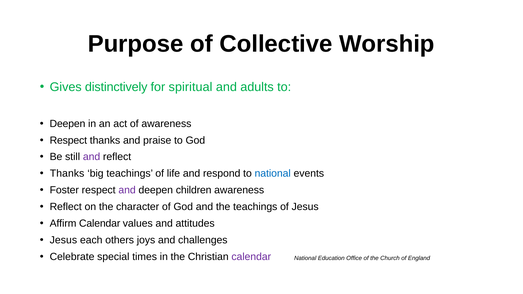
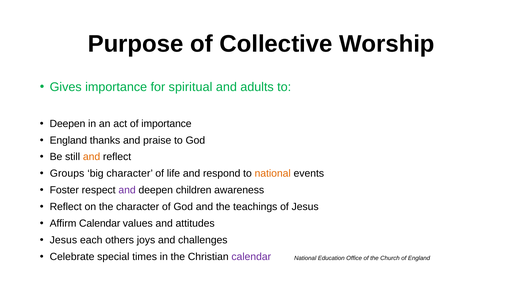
Gives distinctively: distinctively -> importance
of awareness: awareness -> importance
Respect at (68, 140): Respect -> England
and at (92, 157) colour: purple -> orange
Thanks at (67, 174): Thanks -> Groups
big teachings: teachings -> character
national at (273, 174) colour: blue -> orange
